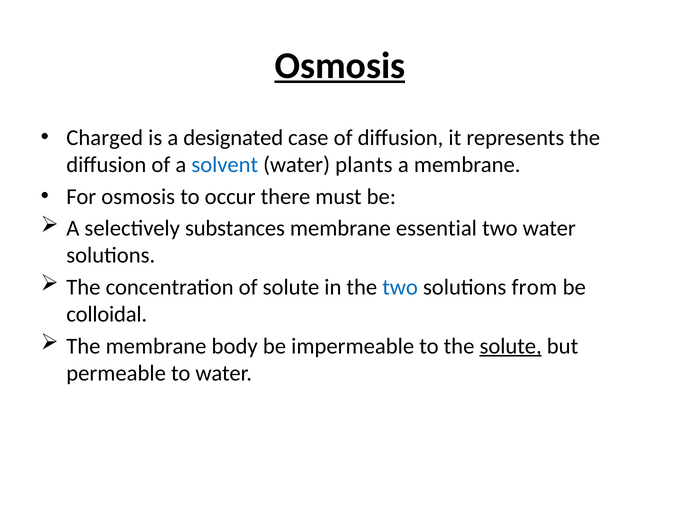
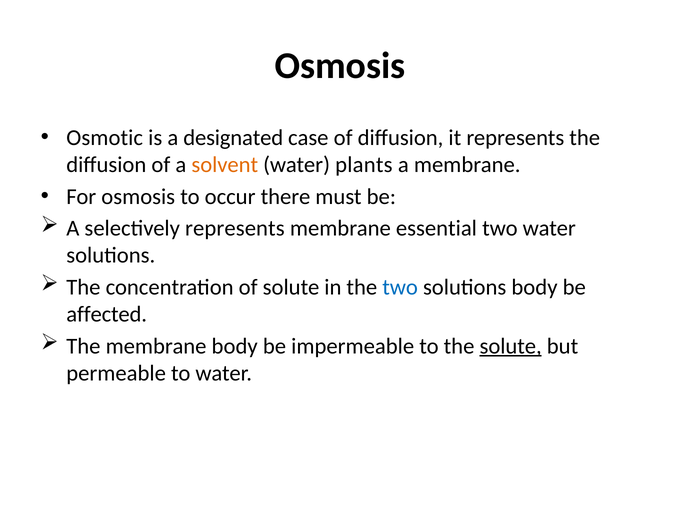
Osmosis at (340, 66) underline: present -> none
Charged: Charged -> Osmotic
solvent colour: blue -> orange
selectively substances: substances -> represents
solutions from: from -> body
colloidal: colloidal -> affected
